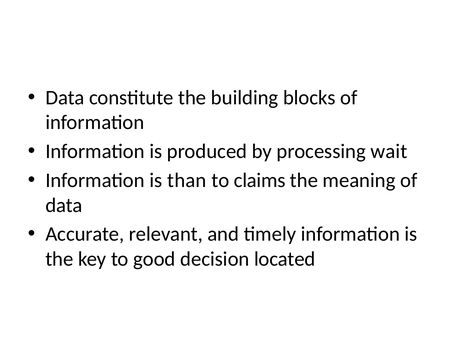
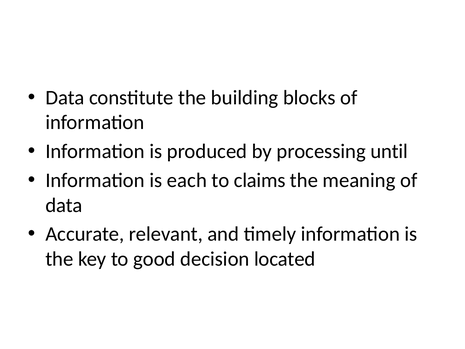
wait: wait -> until
than: than -> each
